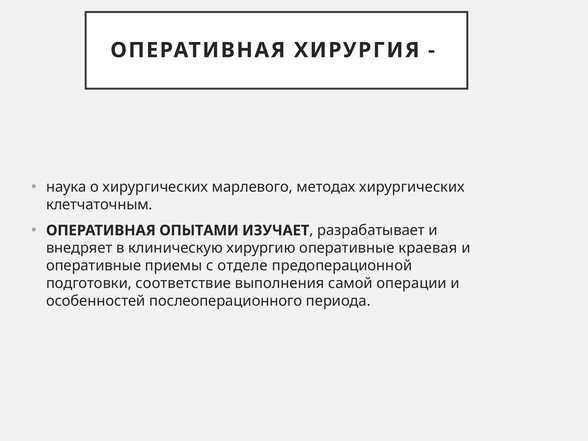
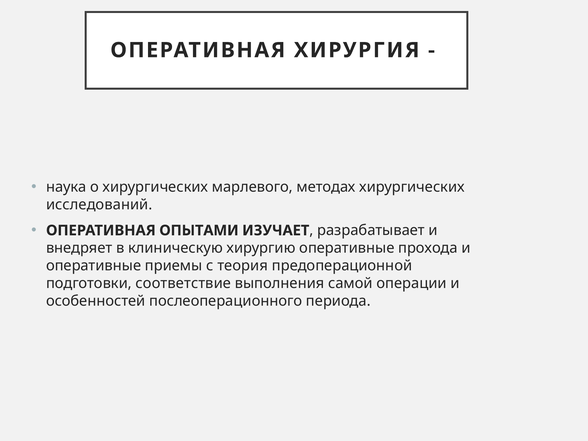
клетчаточным: клетчаточным -> исследований
краевая: краевая -> прохода
отделе: отделе -> теория
